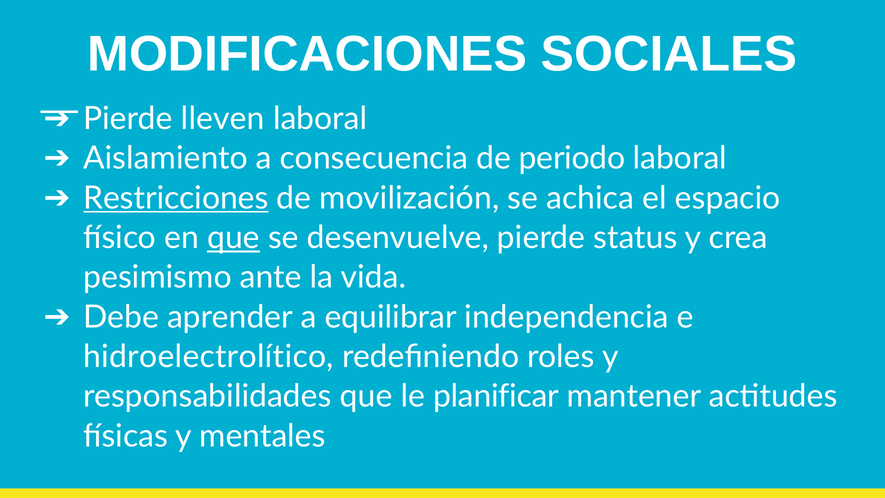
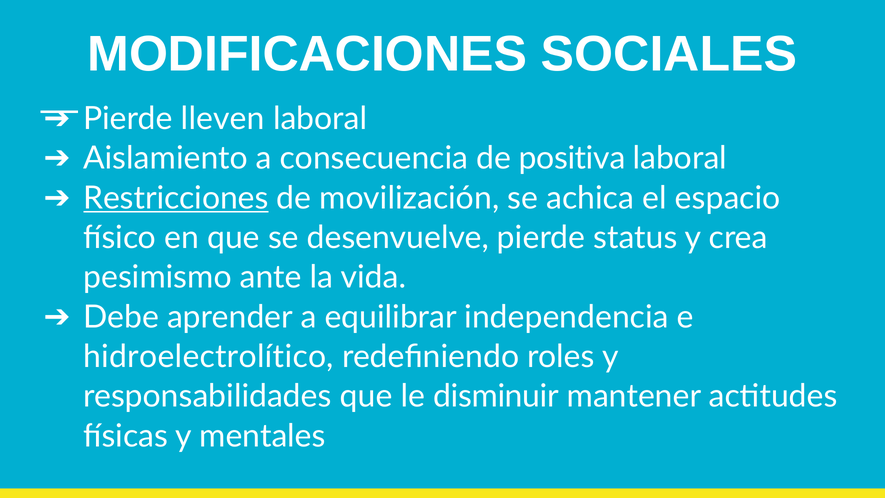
periodo: periodo -> positiva
que at (234, 238) underline: present -> none
planificar: planificar -> disminuir
